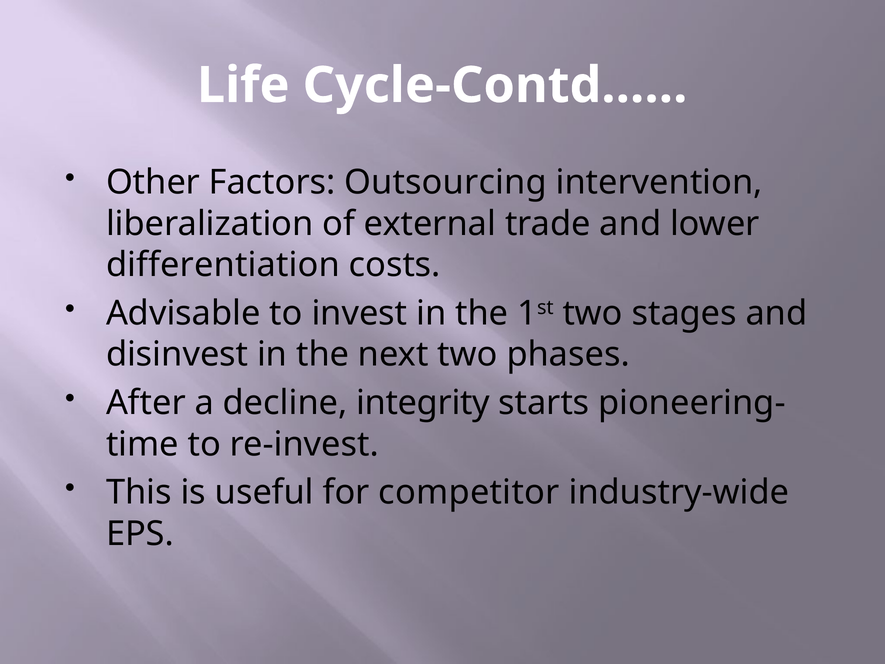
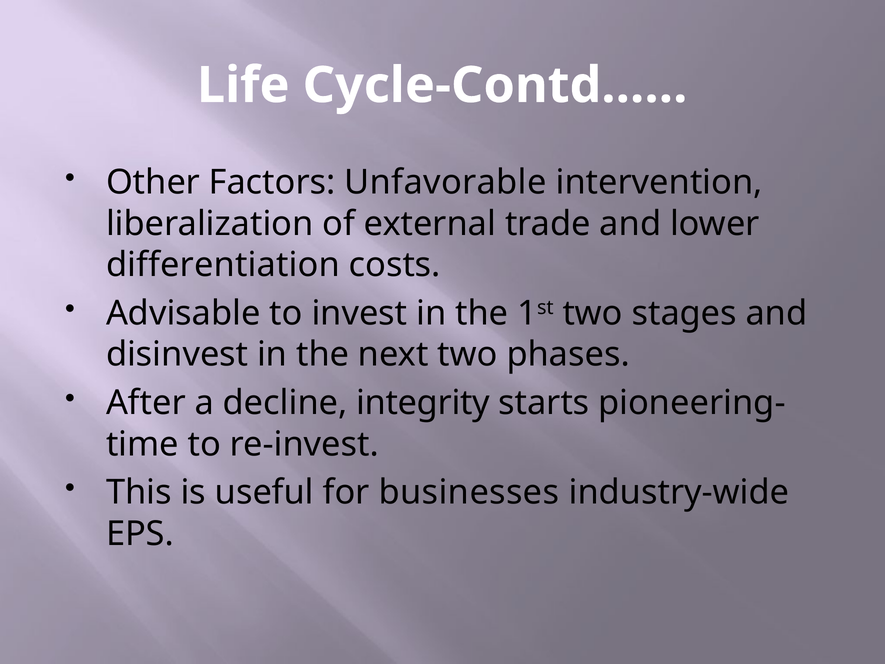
Outsourcing: Outsourcing -> Unfavorable
competitor: competitor -> businesses
